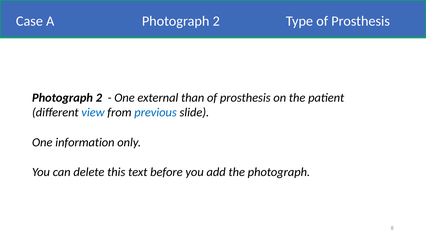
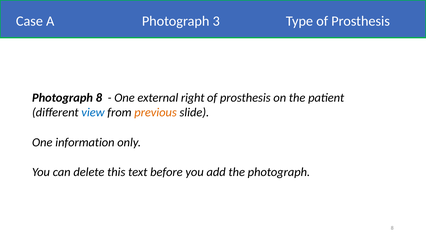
A Photograph 2: 2 -> 3
2 at (99, 98): 2 -> 8
than: than -> right
previous colour: blue -> orange
